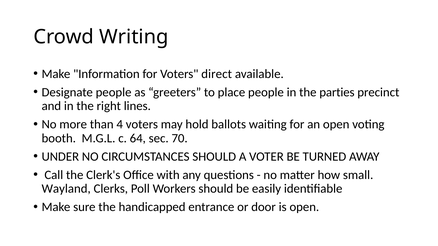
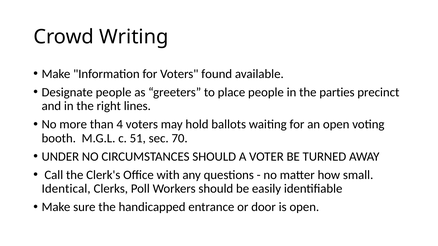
direct: direct -> found
64: 64 -> 51
Wayland: Wayland -> Identical
